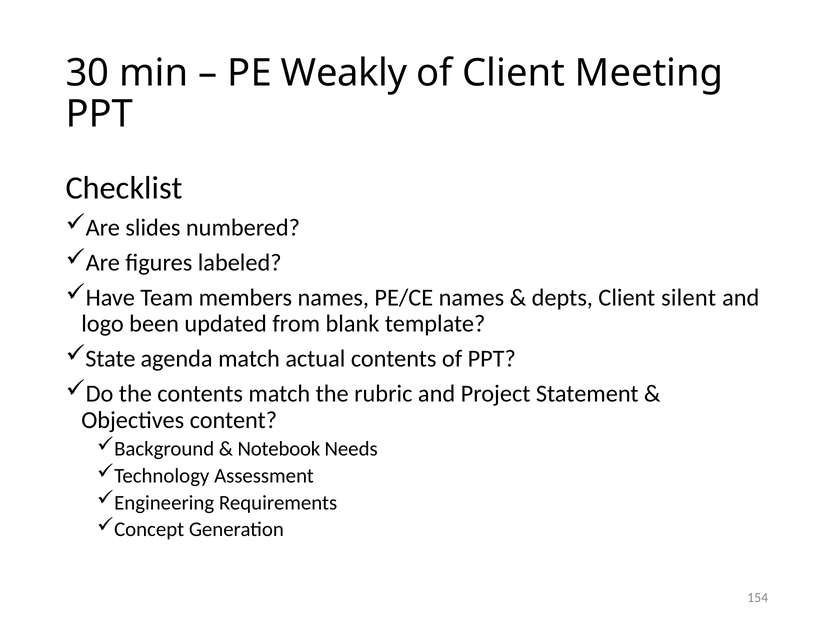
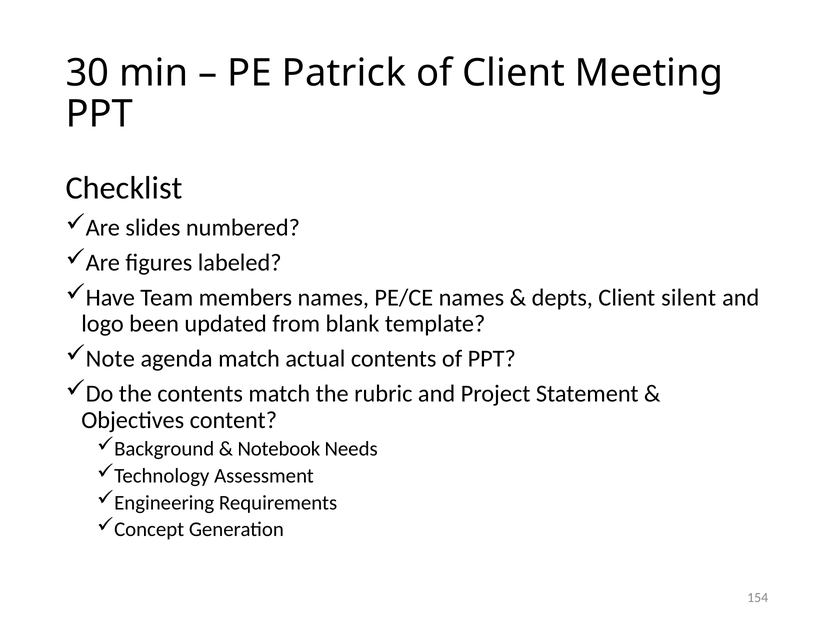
Weakly: Weakly -> Patrick
State: State -> Note
